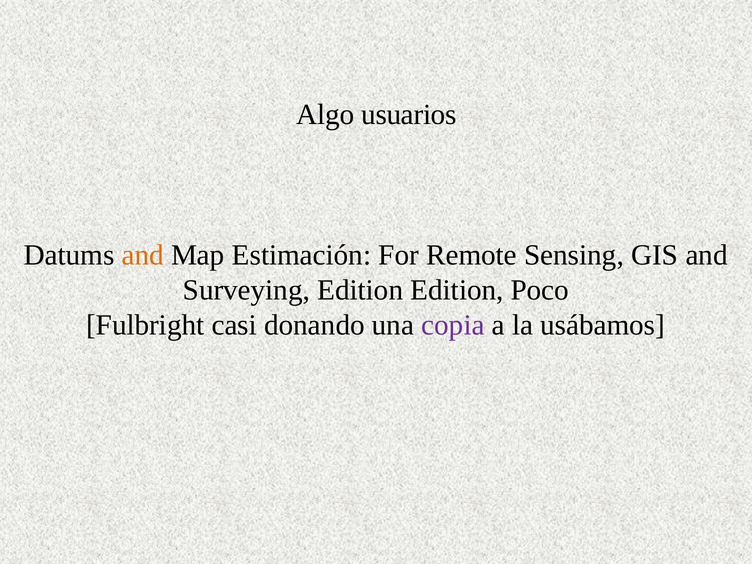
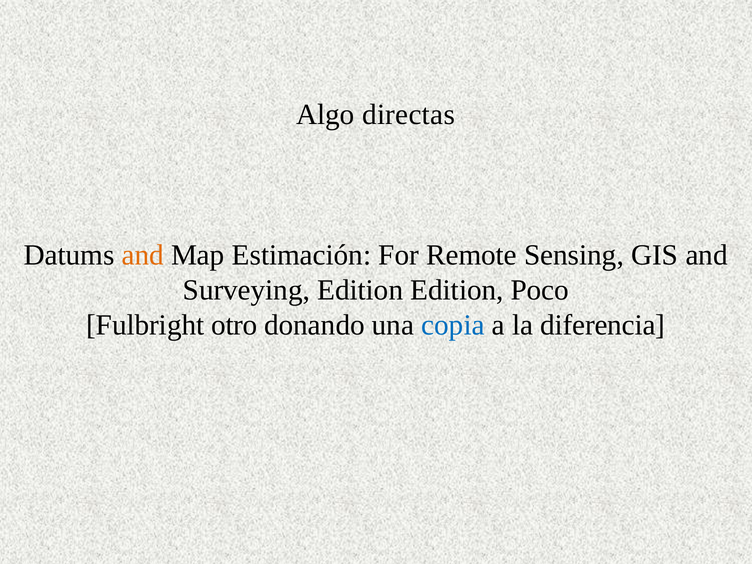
usuarios: usuarios -> directas
casi: casi -> otro
copia colour: purple -> blue
usábamos: usábamos -> diferencia
